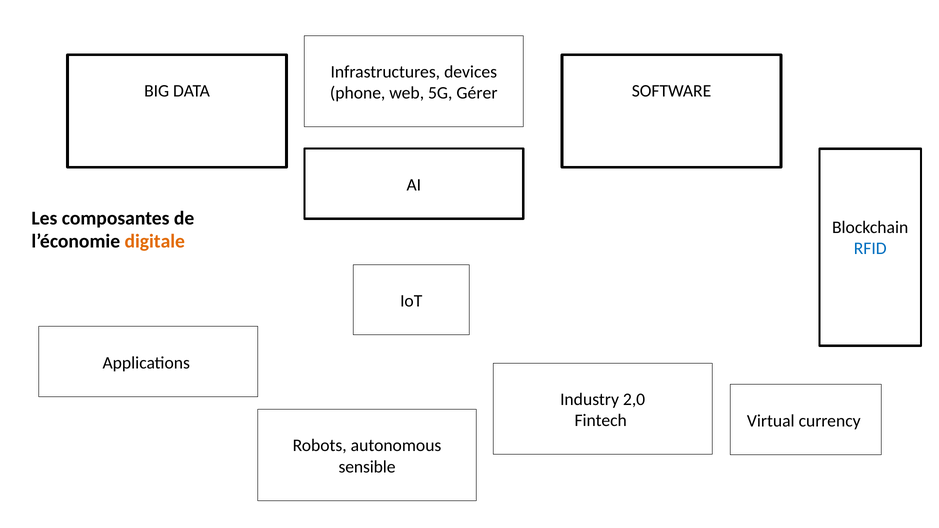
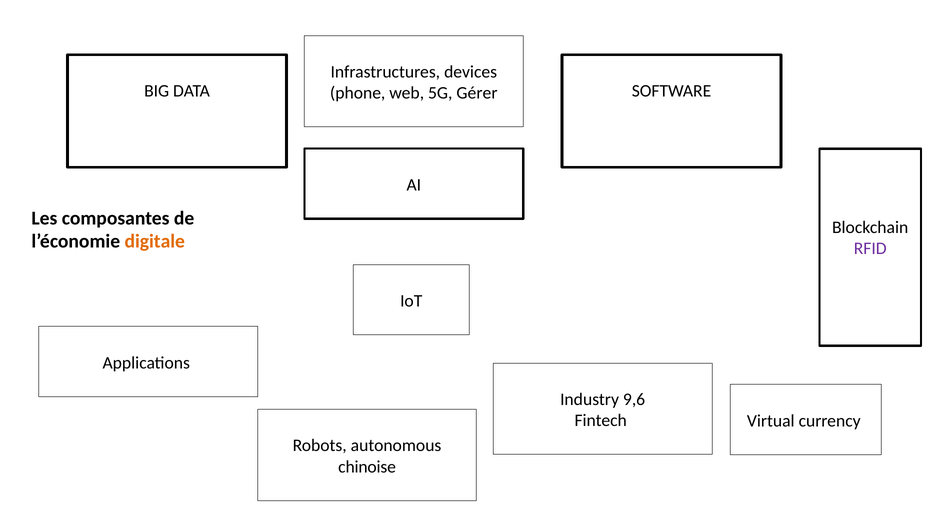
RFID colour: blue -> purple
2,0: 2,0 -> 9,6
sensible: sensible -> chinoise
